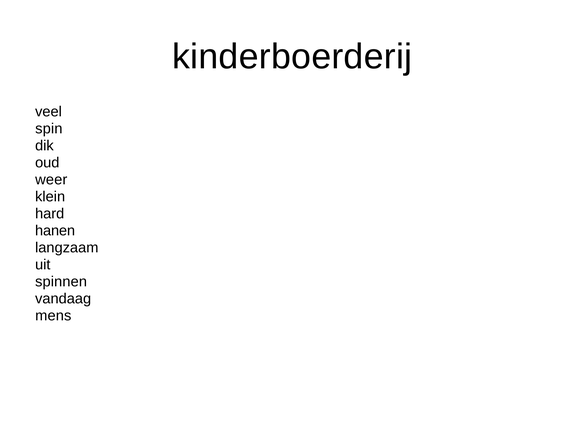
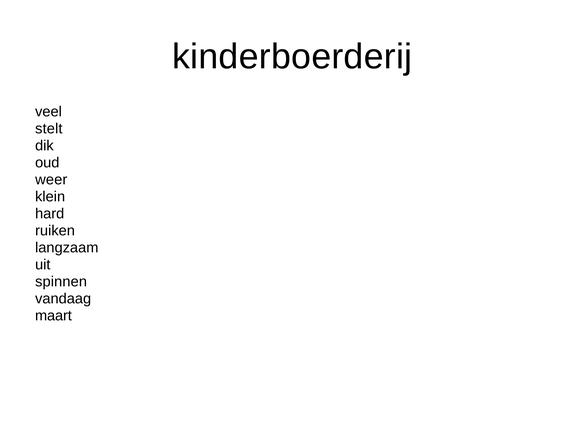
spin: spin -> stelt
hanen: hanen -> ruiken
mens: mens -> maart
